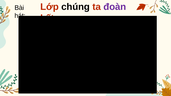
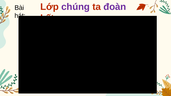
chúng colour: black -> purple
